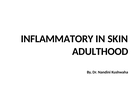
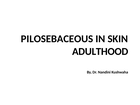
INFLAMMATORY: INFLAMMATORY -> PILOSEBACEOUS
